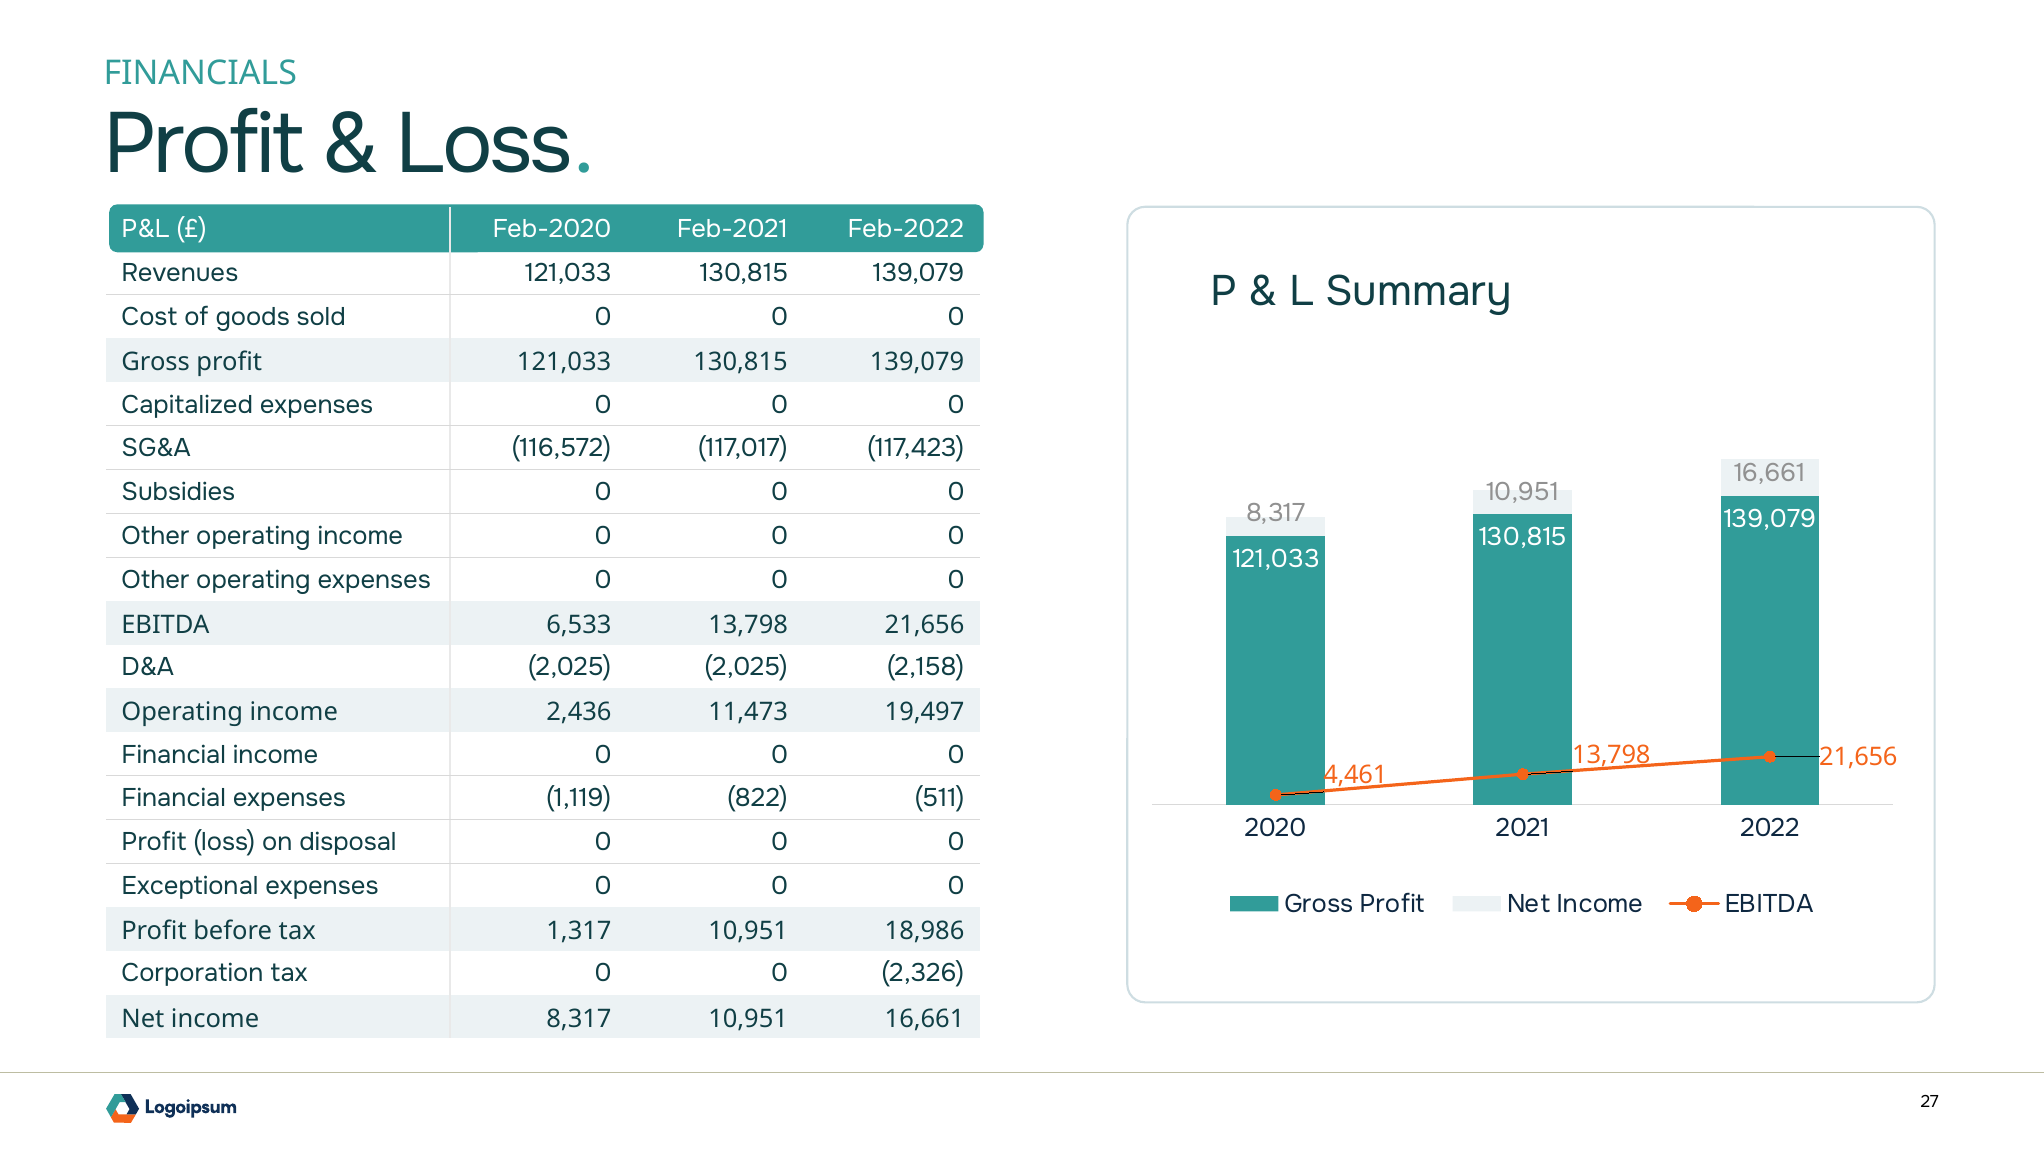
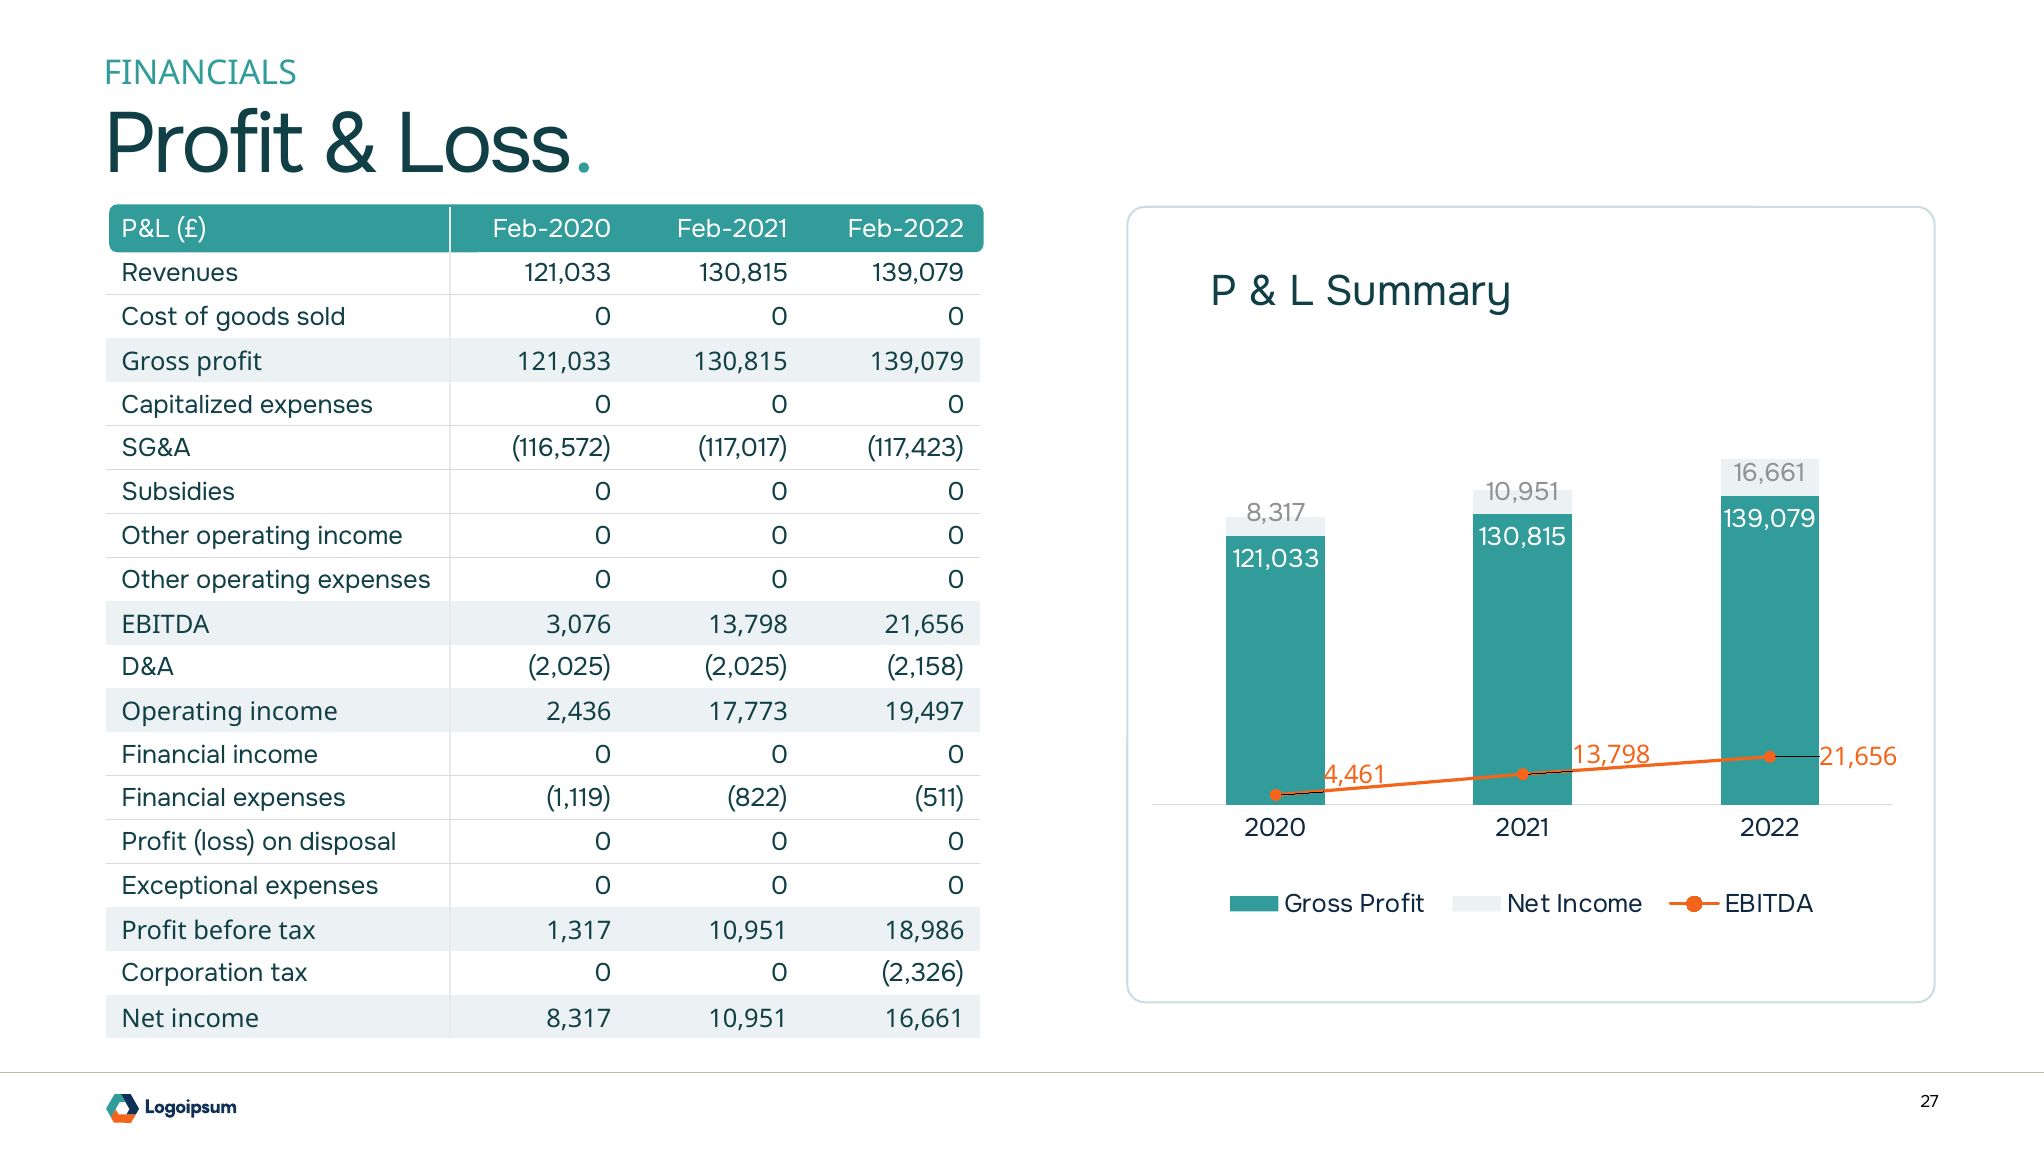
6,533: 6,533 -> 3,076
11,473: 11,473 -> 17,773
